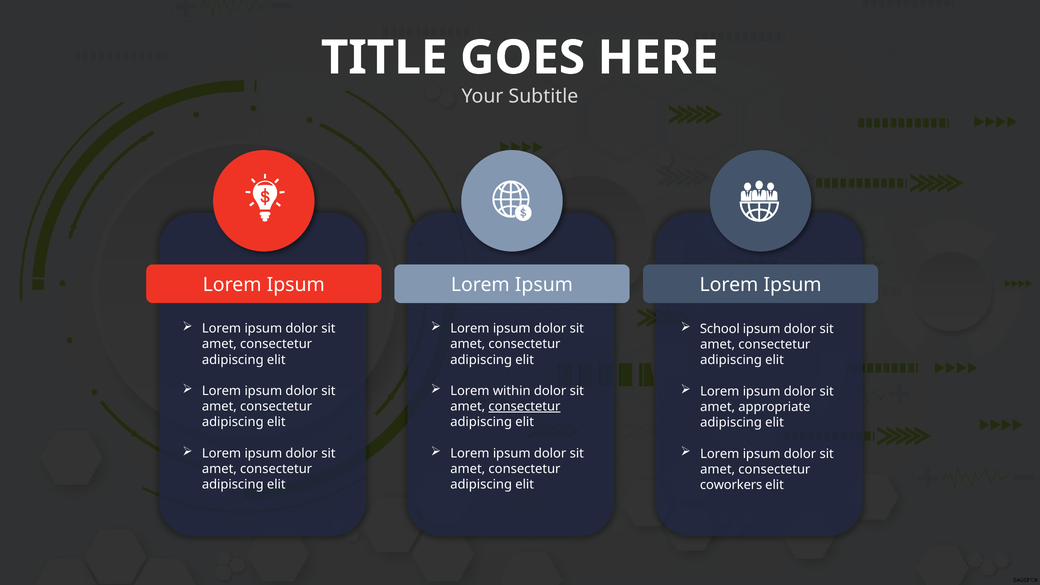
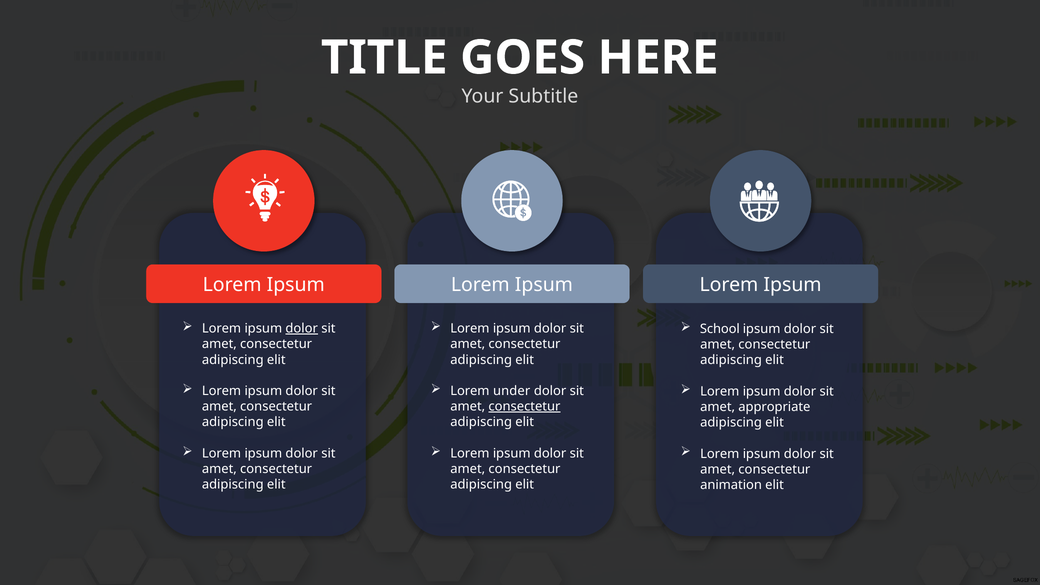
dolor at (302, 329) underline: none -> present
within: within -> under
coworkers: coworkers -> animation
